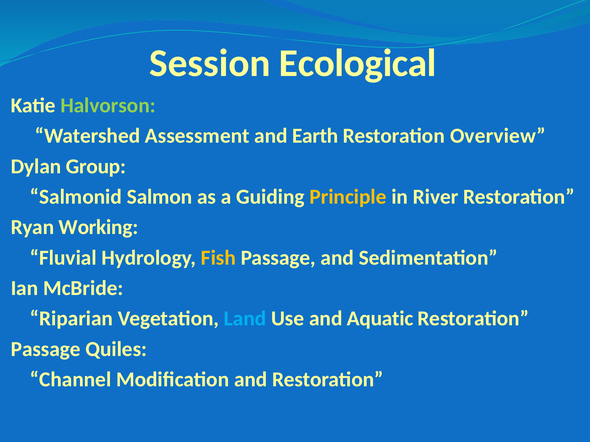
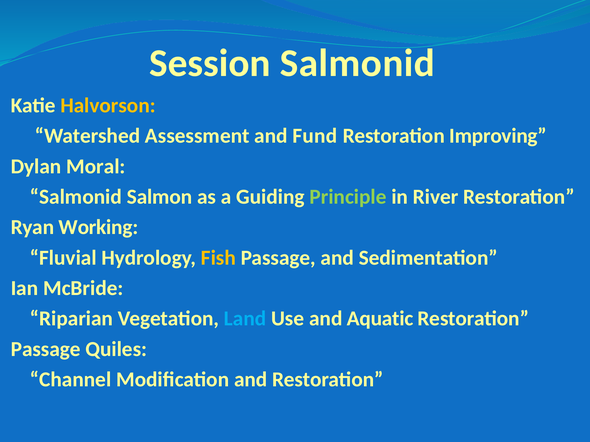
Session Ecological: Ecological -> Salmonid
Halvorson colour: light green -> yellow
Earth: Earth -> Fund
Overview: Overview -> Improving
Group: Group -> Moral
Principle colour: yellow -> light green
